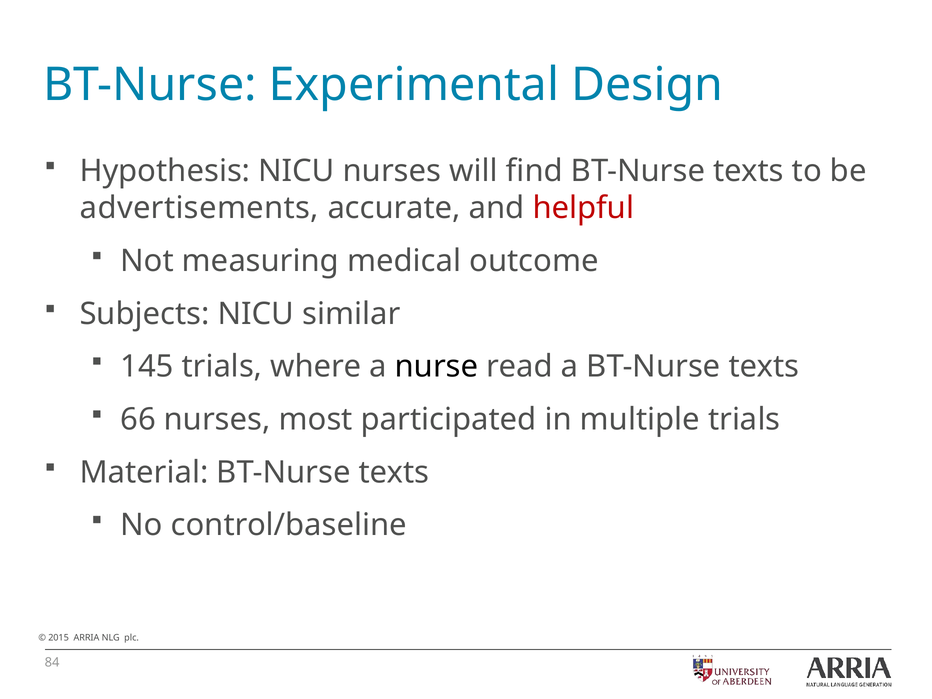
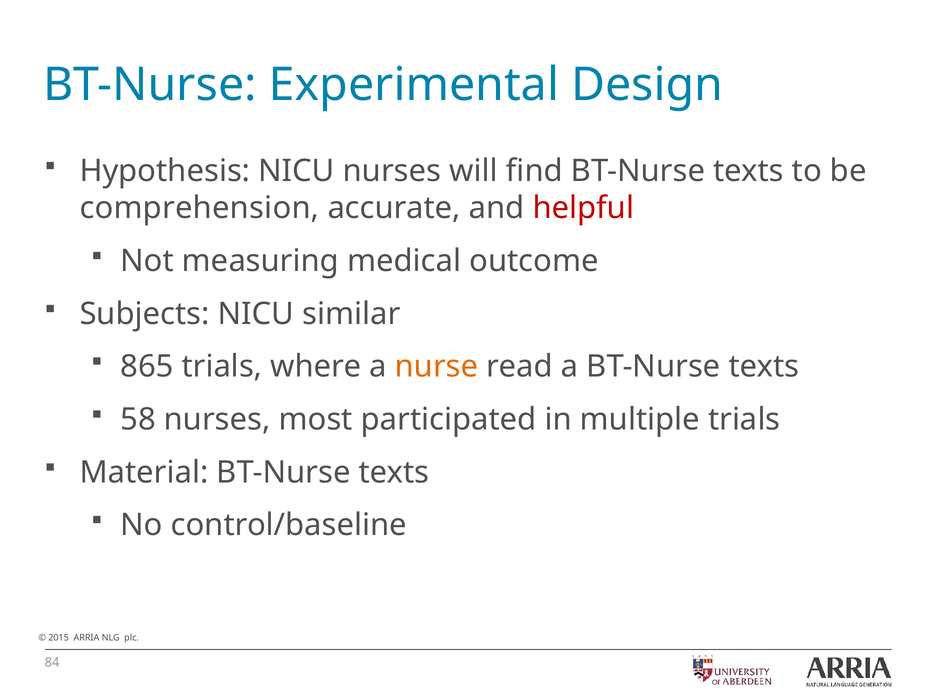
advertisements: advertisements -> comprehension
145: 145 -> 865
nurse colour: black -> orange
66: 66 -> 58
